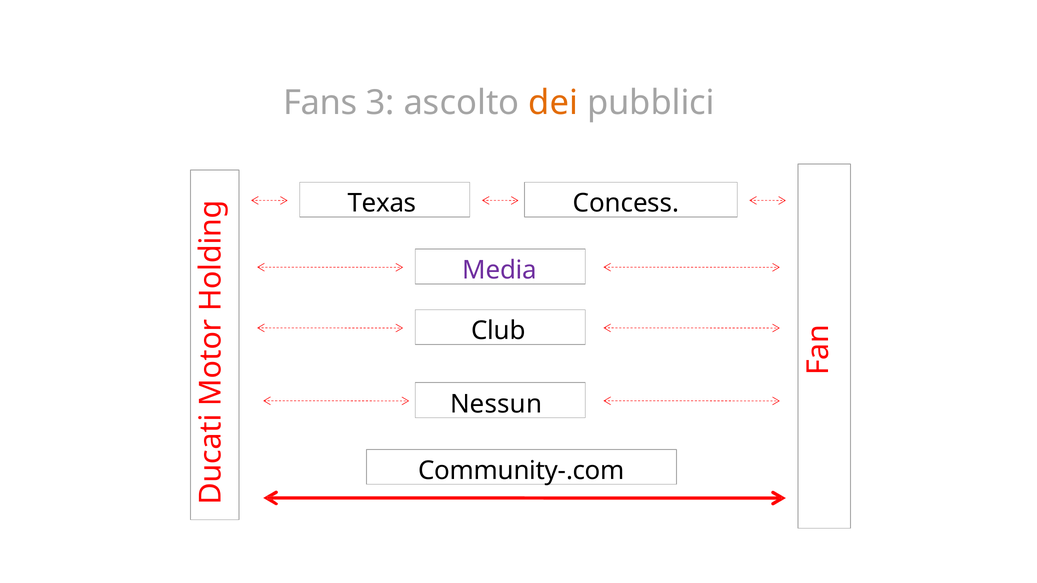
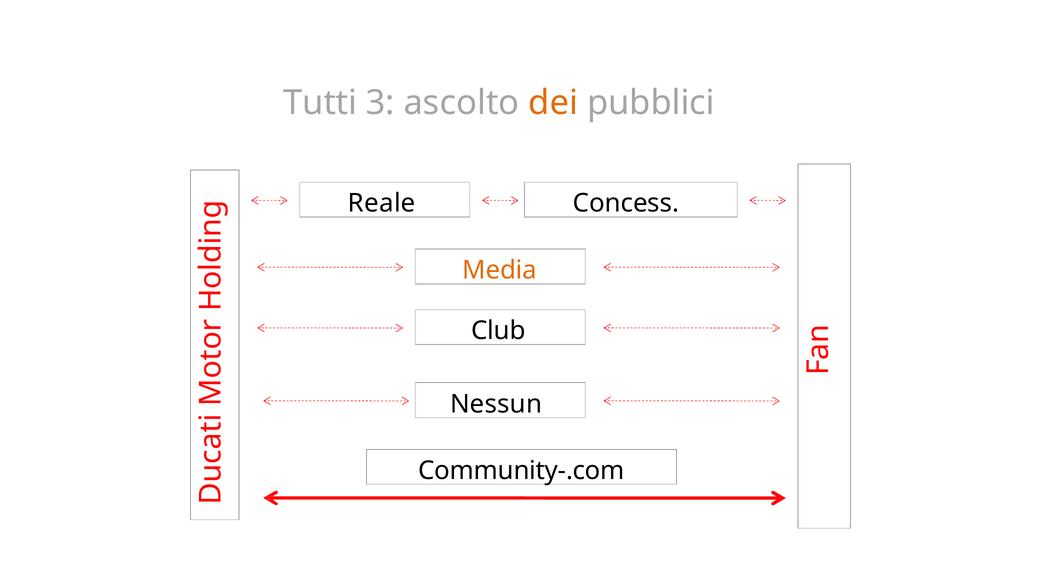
Fans: Fans -> Tutti
Texas: Texas -> Reale
Media colour: purple -> orange
